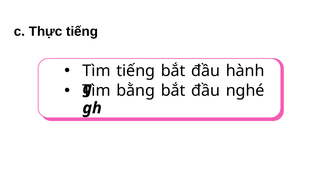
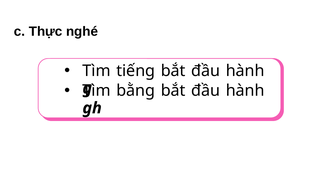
Thực tiếng: tiếng -> nghé
nghé at (245, 91): nghé -> hành
